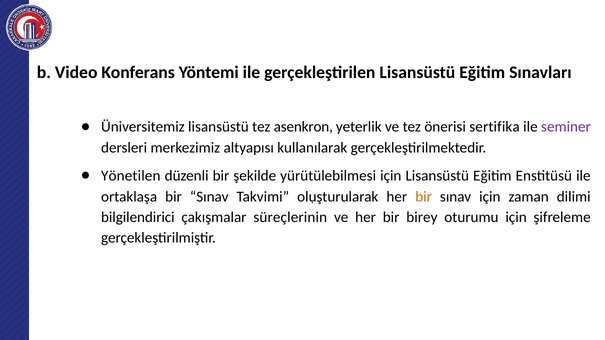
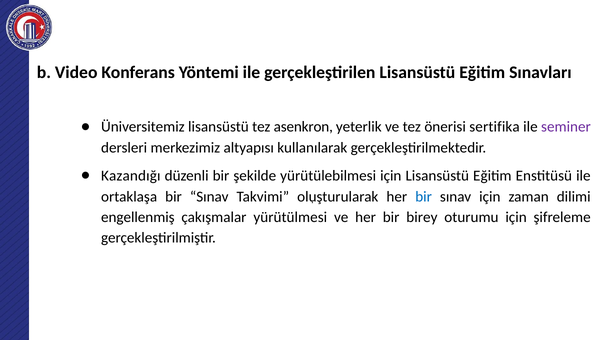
Yönetilen: Yönetilen -> Kazandığı
bir at (424, 197) colour: orange -> blue
bilgilendirici: bilgilendirici -> engellenmiş
süreçlerinin: süreçlerinin -> yürütülmesi
